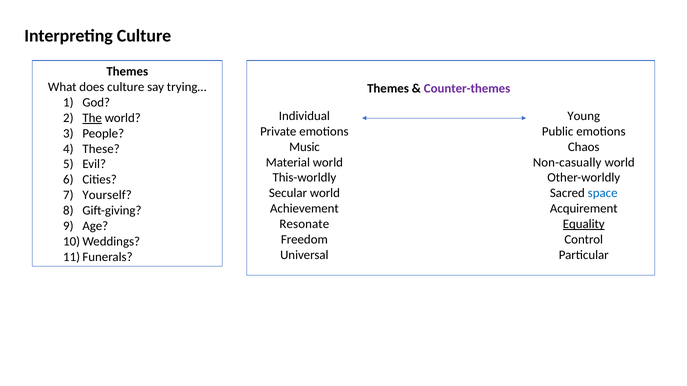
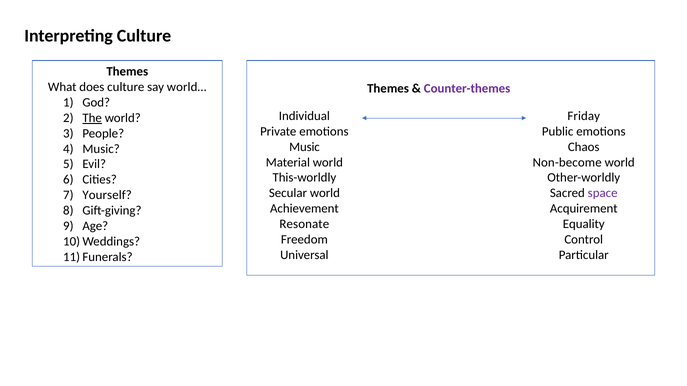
trying…: trying… -> world…
Young: Young -> Friday
These at (101, 149): These -> Music
Non-casually: Non-casually -> Non-become
space colour: blue -> purple
Equality underline: present -> none
